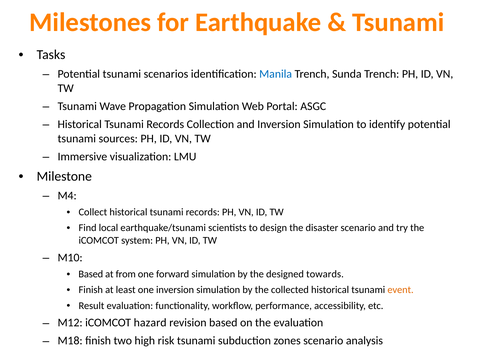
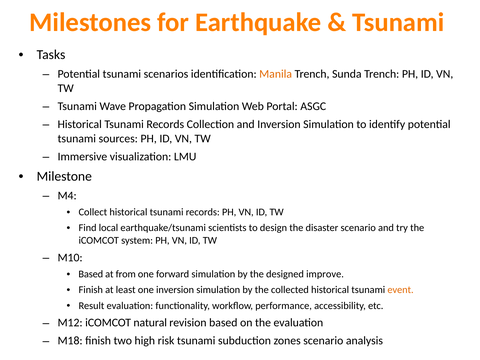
Manila colour: blue -> orange
towards: towards -> improve
hazard: hazard -> natural
